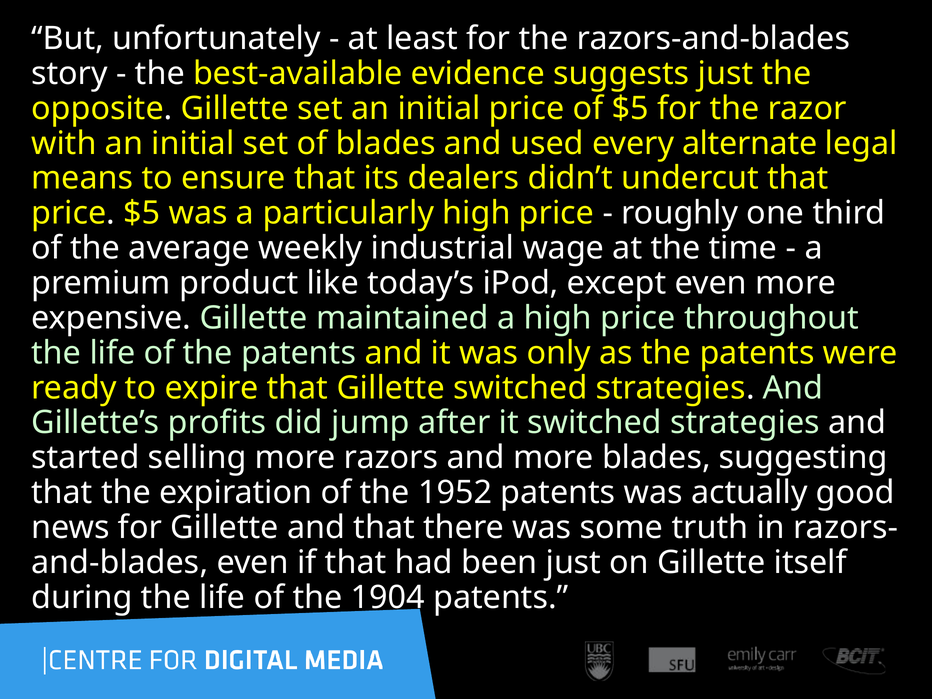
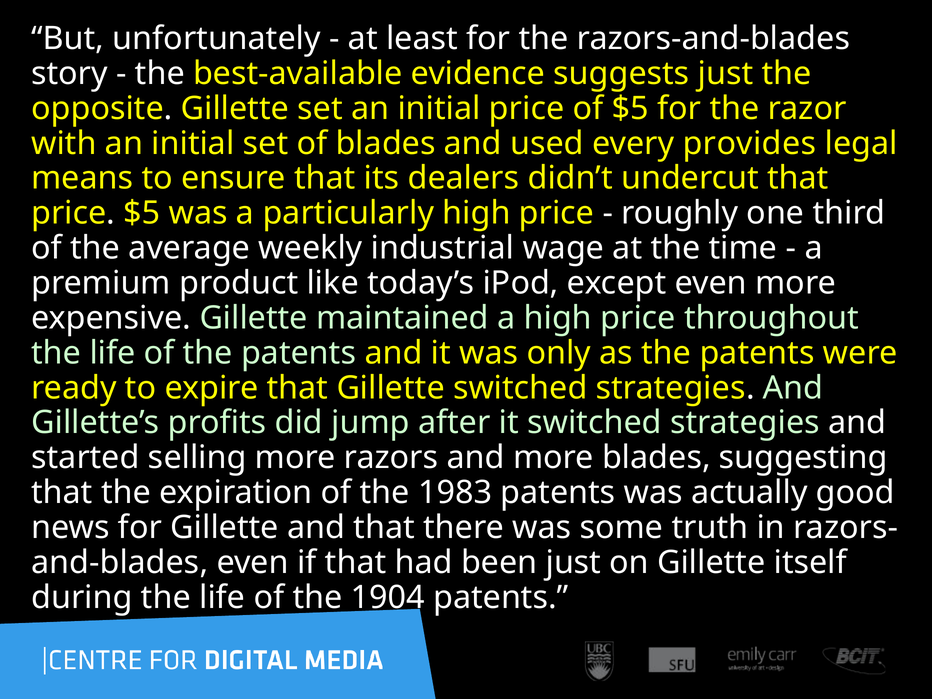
alternate: alternate -> provides
1952: 1952 -> 1983
